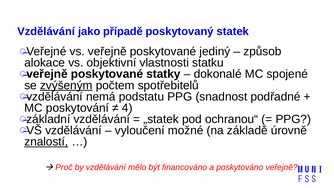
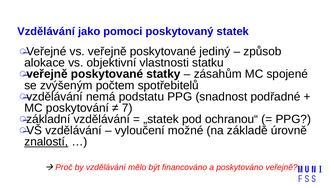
případě: případě -> pomoci
dokonalé: dokonalé -> zásahům
zvýšeným underline: present -> none
4: 4 -> 7
